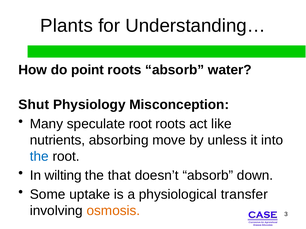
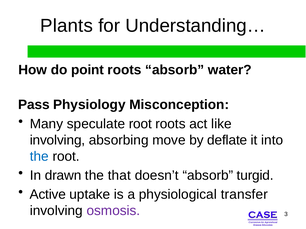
Shut: Shut -> Pass
nutrients at (57, 140): nutrients -> involving
unless: unless -> deflate
wilting: wilting -> drawn
down: down -> turgid
Some: Some -> Active
osmosis colour: orange -> purple
